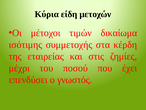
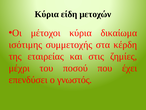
μέτοχοι τιμών: τιμών -> κύρια
